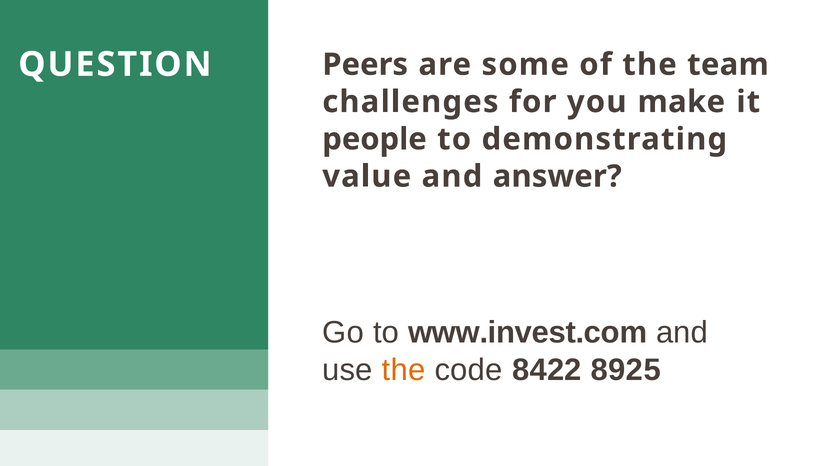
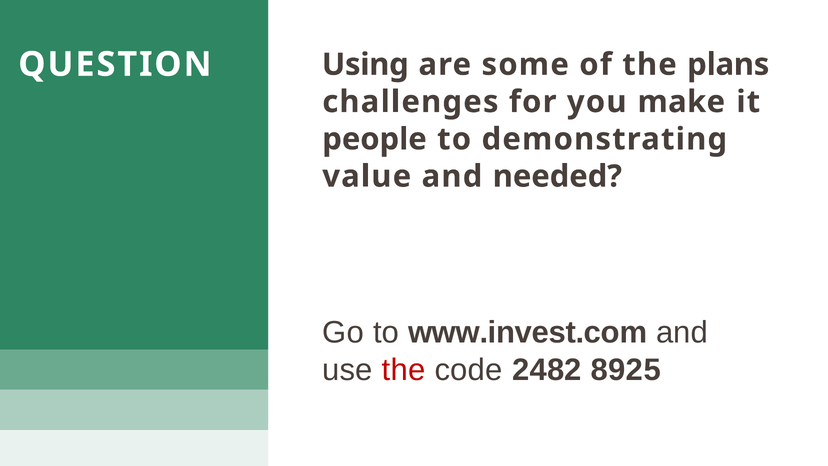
Peers: Peers -> Using
team: team -> plans
answer: answer -> needed
the at (404, 370) colour: orange -> red
8422: 8422 -> 2482
